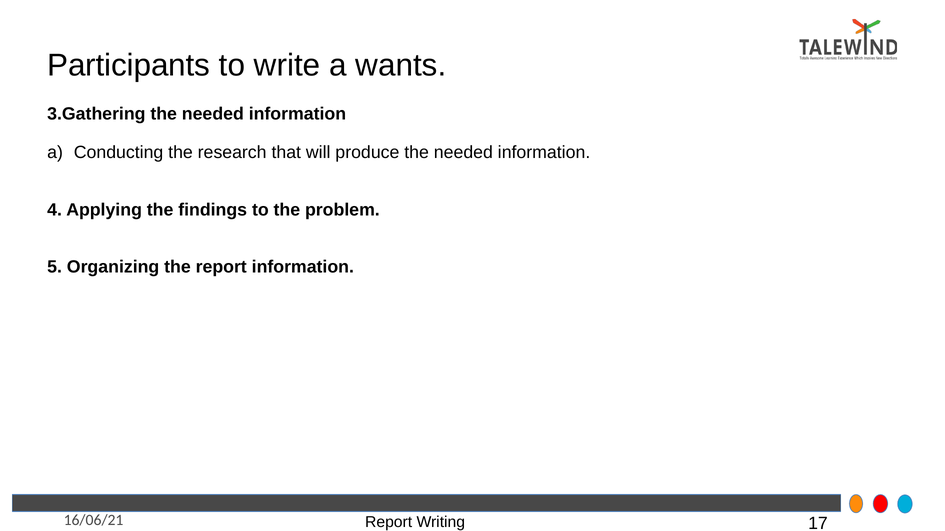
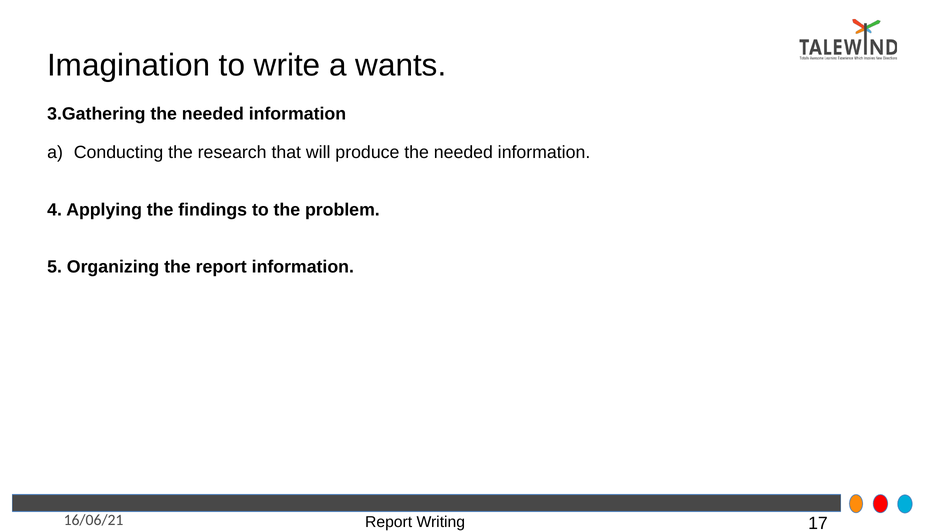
Participants: Participants -> Imagination
